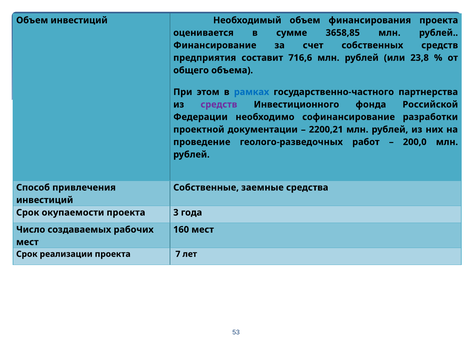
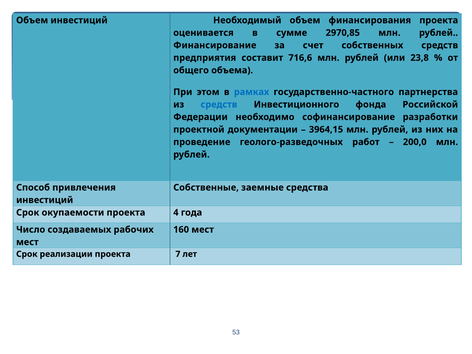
3658,85: 3658,85 -> 2970,85
средств at (219, 104) colour: purple -> blue
2200,21: 2200,21 -> 3964,15
3: 3 -> 4
